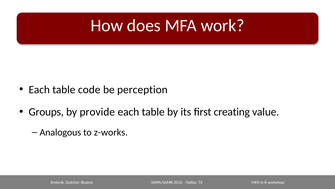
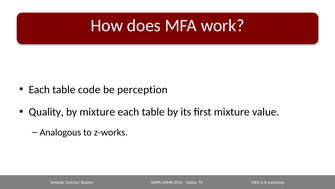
Groups: Groups -> Quality
by provide: provide -> mixture
first creating: creating -> mixture
